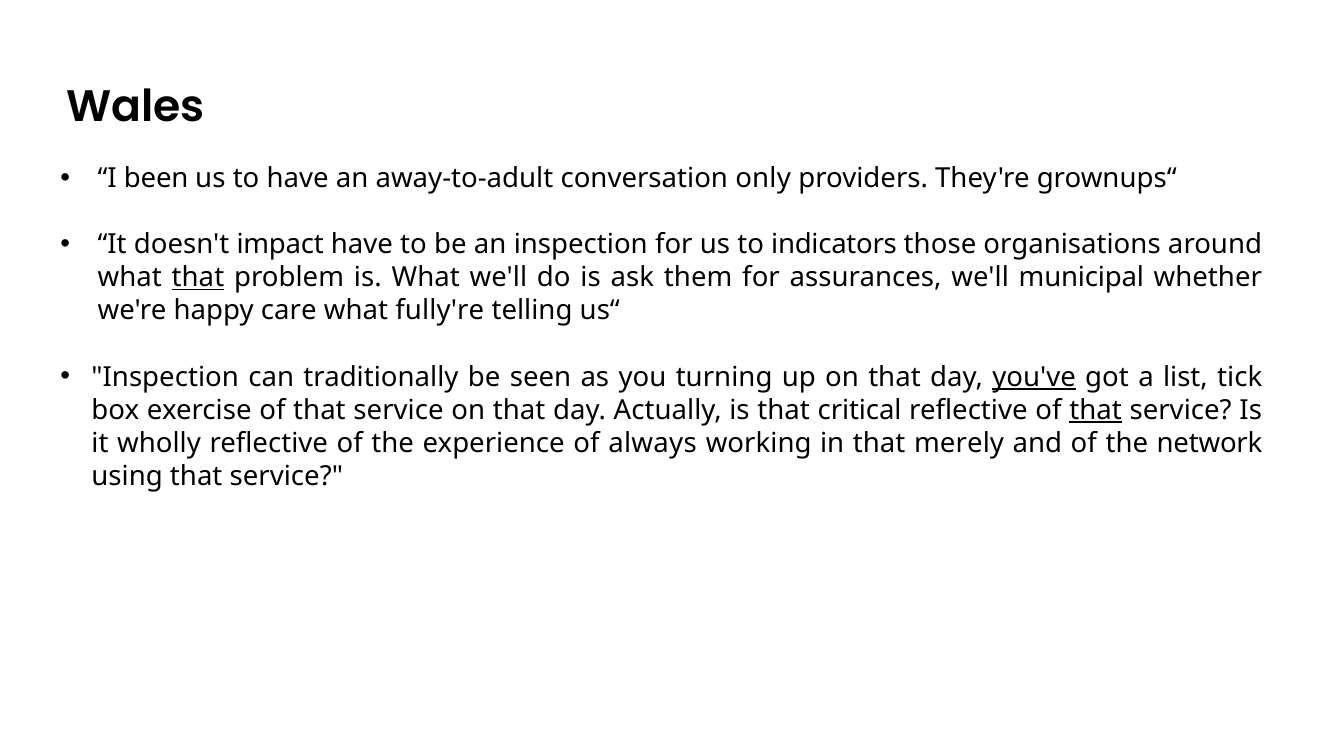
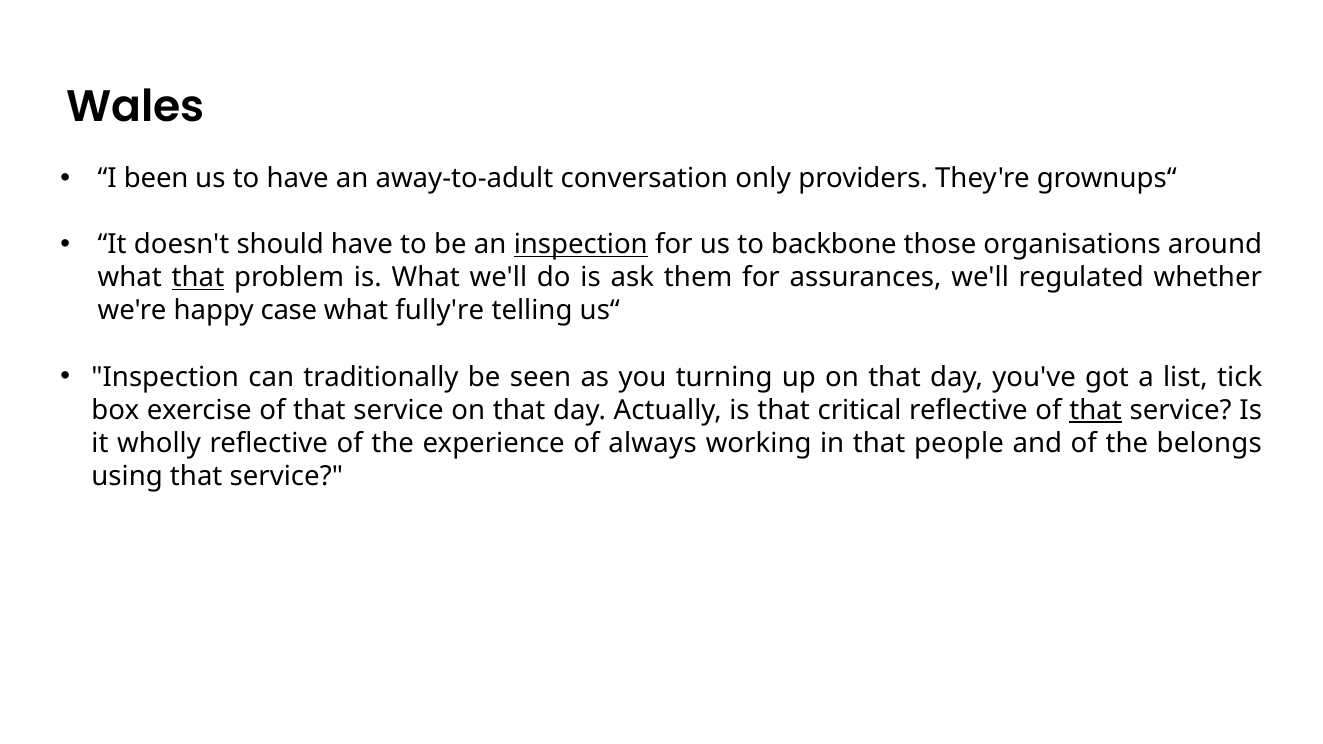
impact: impact -> should
inspection at (581, 245) underline: none -> present
indicators: indicators -> backbone
municipal: municipal -> regulated
care: care -> case
you've underline: present -> none
merely: merely -> people
network: network -> belongs
